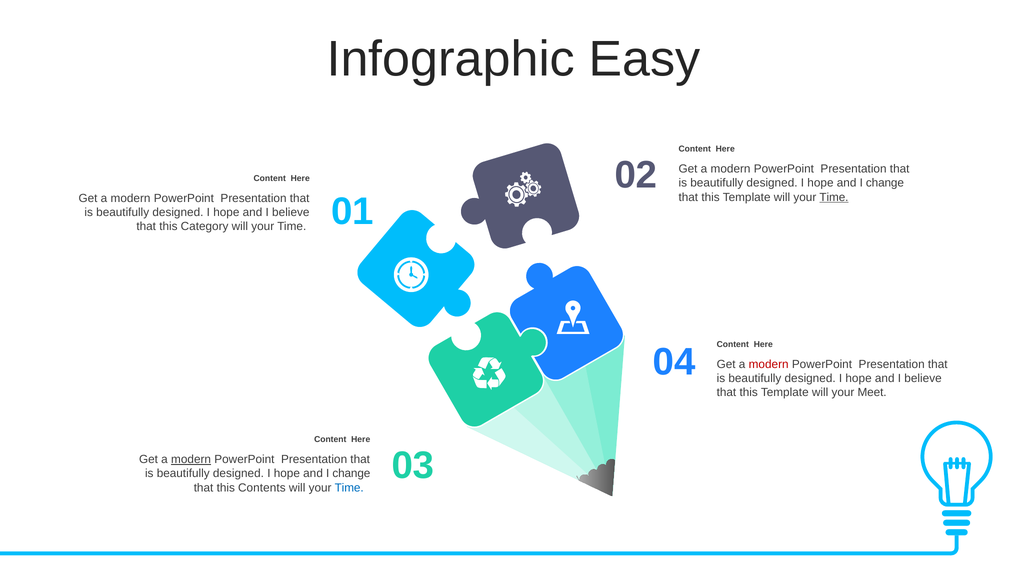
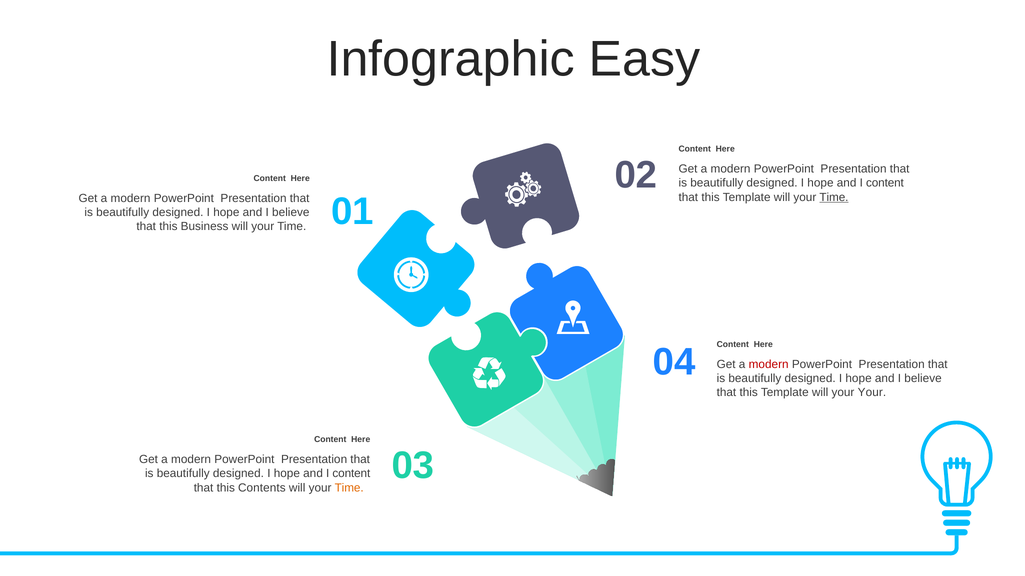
change at (885, 183): change -> content
Category: Category -> Business
your Meet: Meet -> Your
modern at (191, 460) underline: present -> none
change at (351, 474): change -> content
Time at (349, 488) colour: blue -> orange
